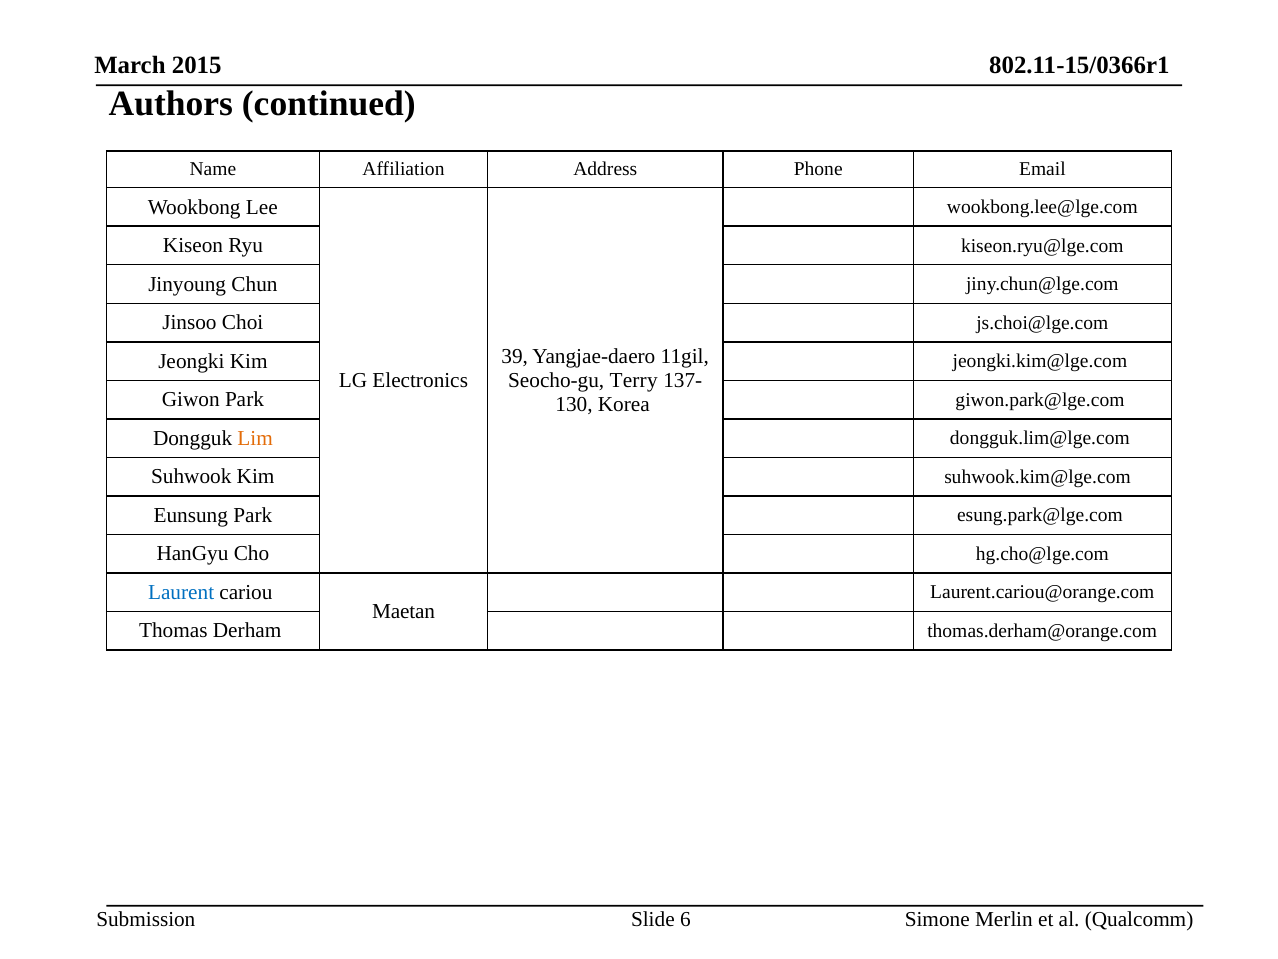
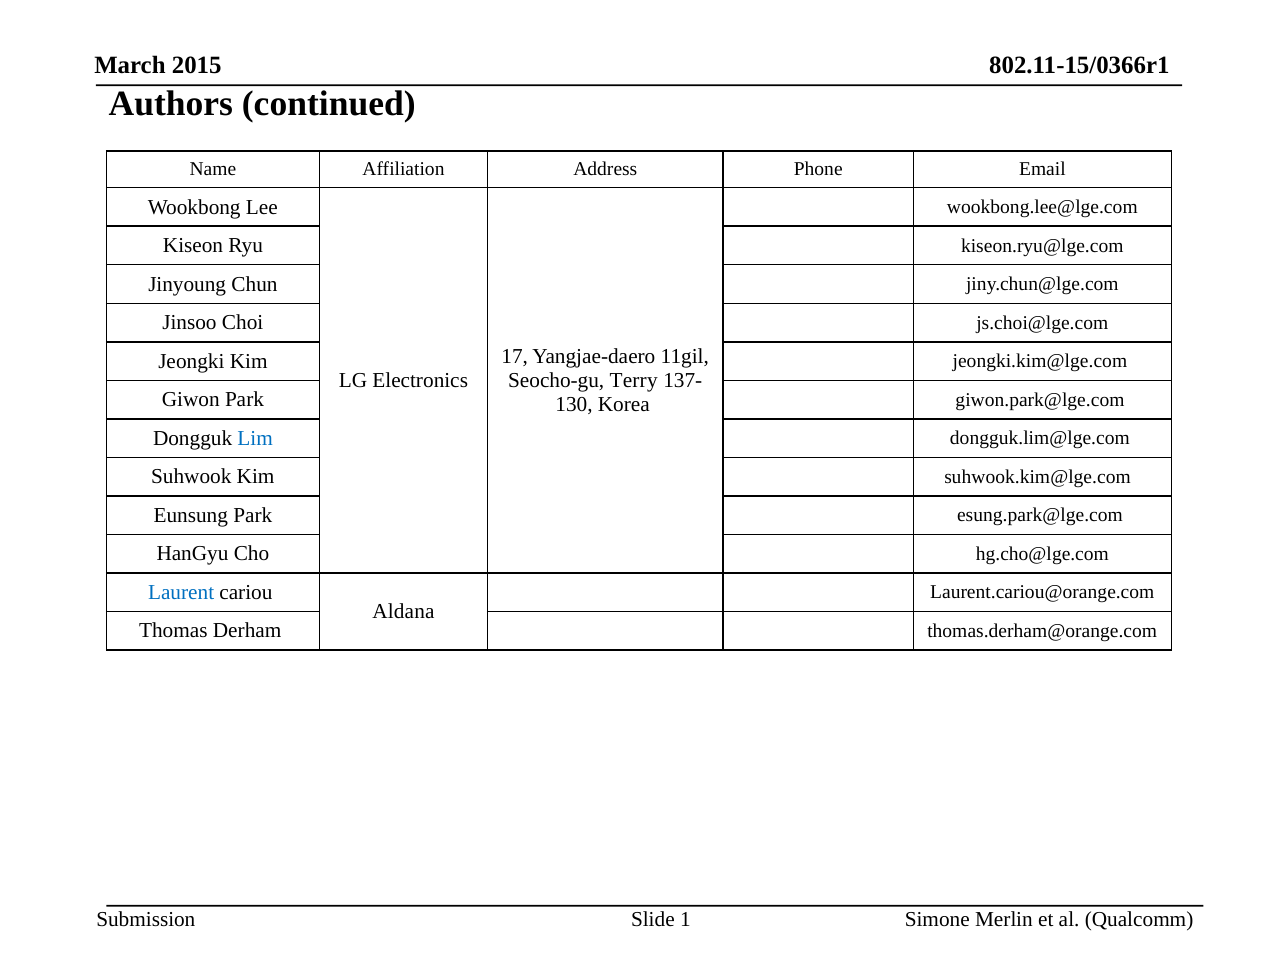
39: 39 -> 17
Lim colour: orange -> blue
Maetan: Maetan -> Aldana
6: 6 -> 1
